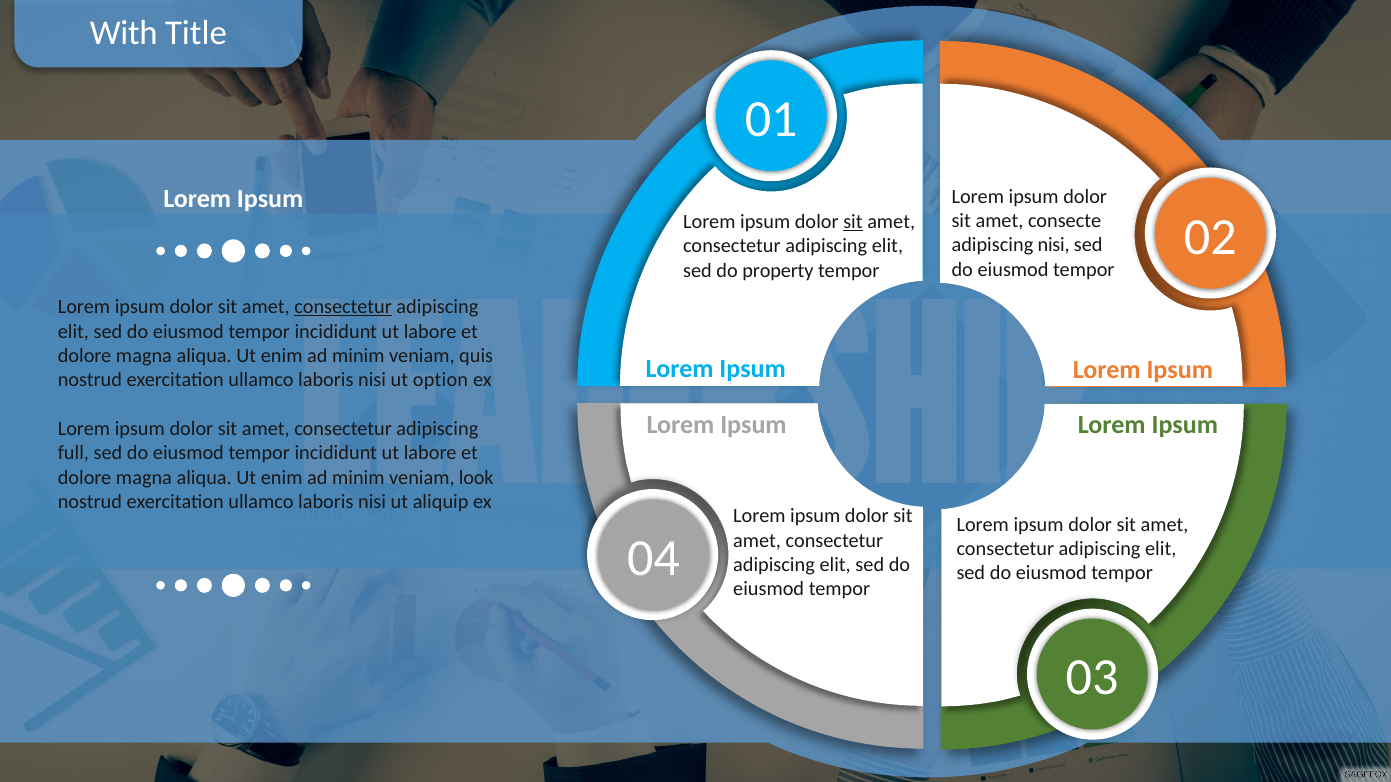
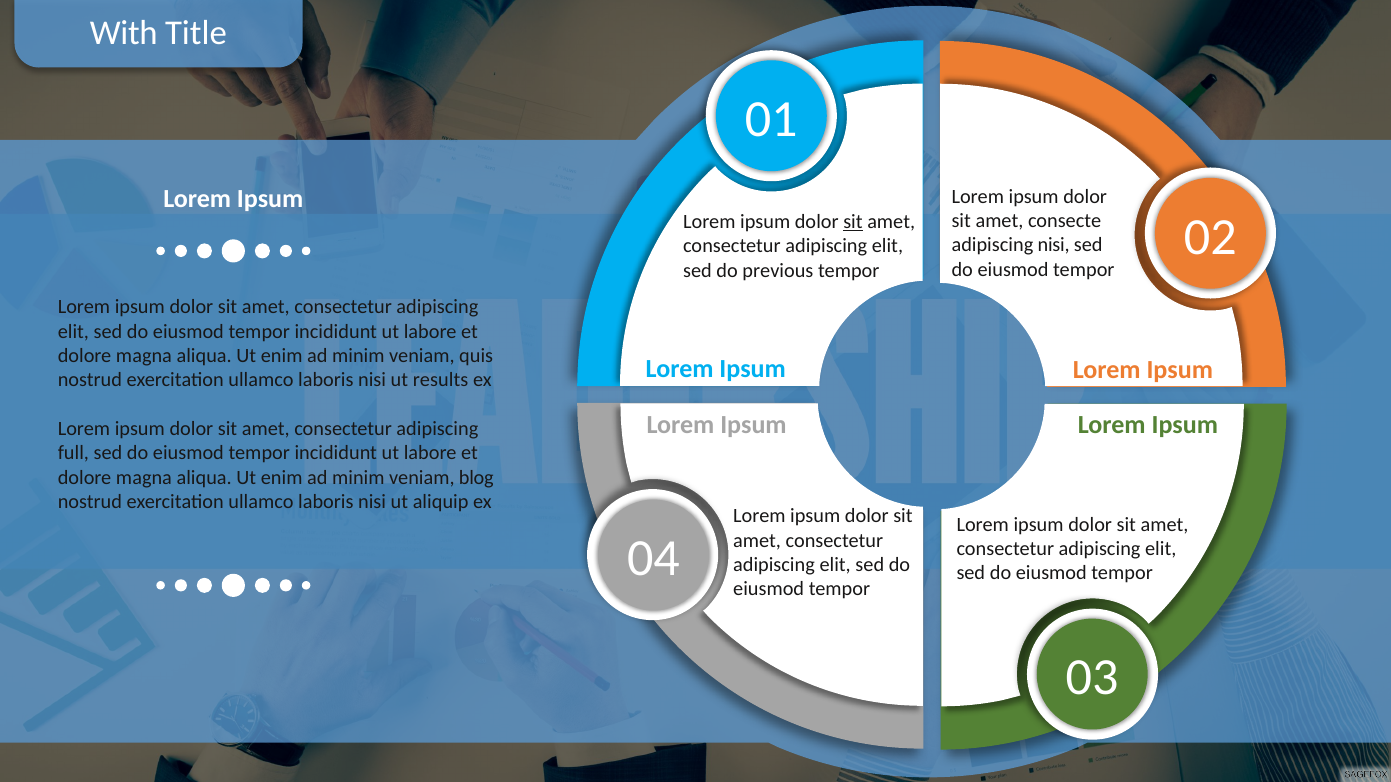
property: property -> previous
consectetur at (343, 307) underline: present -> none
option: option -> results
look: look -> blog
